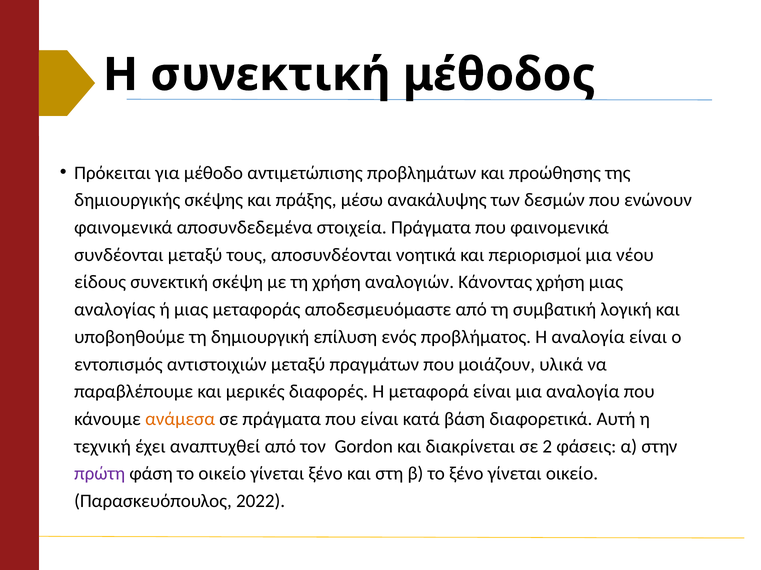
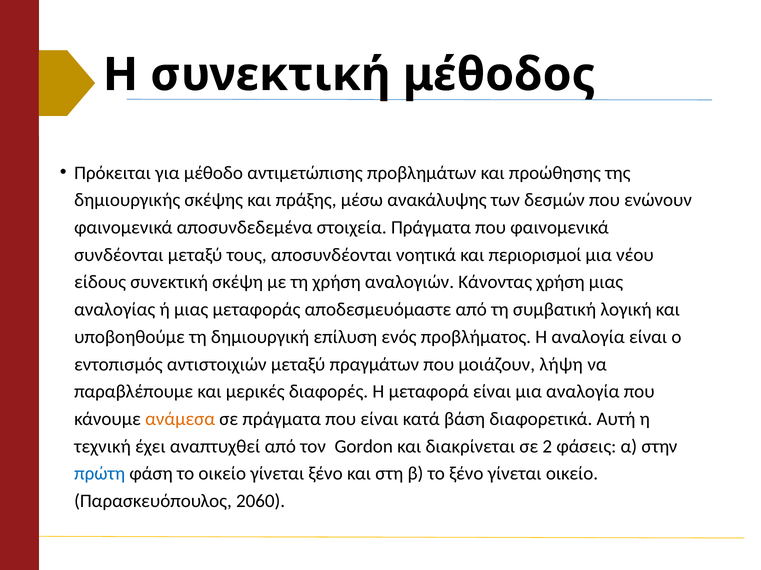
υλικά: υλικά -> λήψη
πρώτη colour: purple -> blue
2022: 2022 -> 2060
